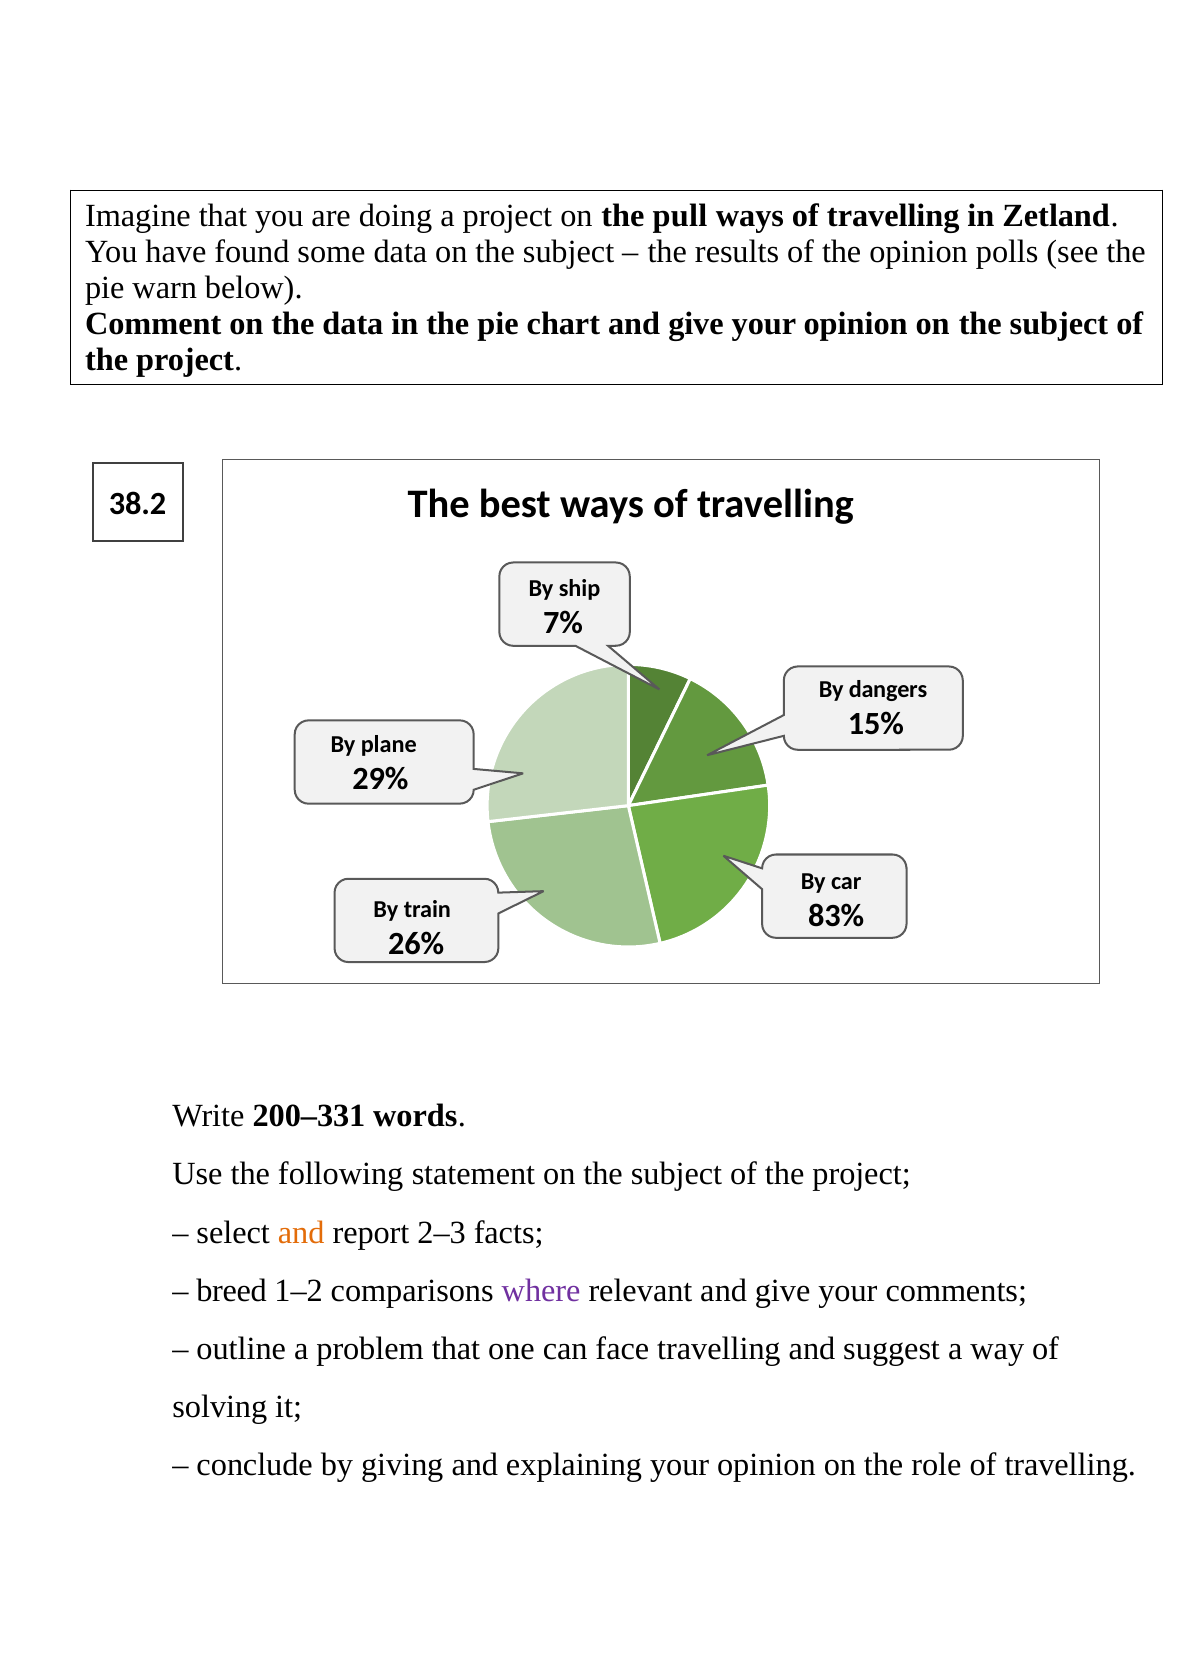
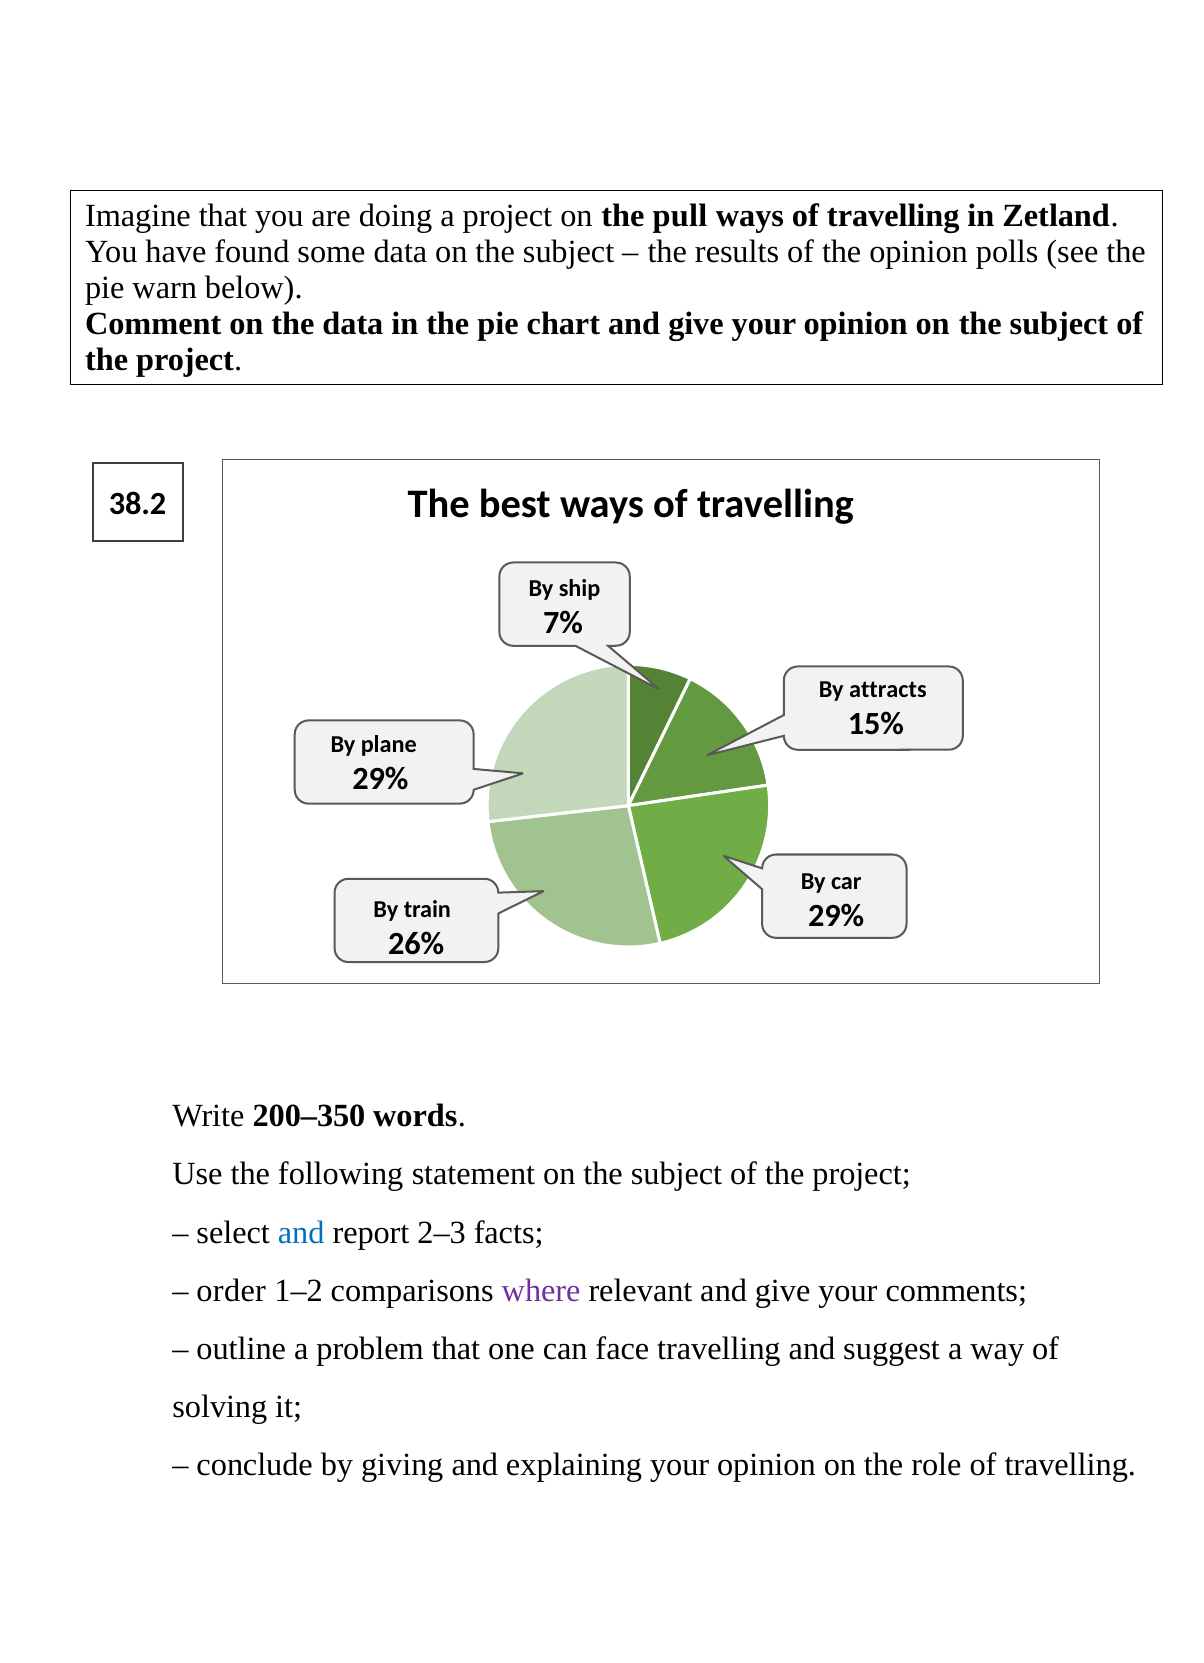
dangers: dangers -> attracts
83% at (836, 916): 83% -> 29%
200–331: 200–331 -> 200–350
and at (301, 1232) colour: orange -> blue
breed: breed -> order
